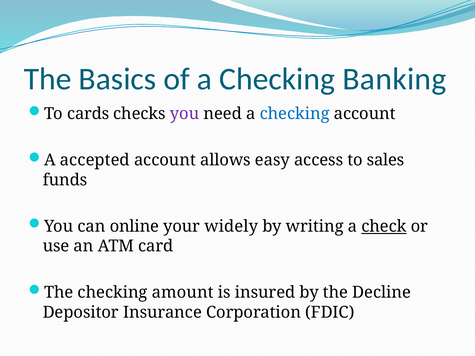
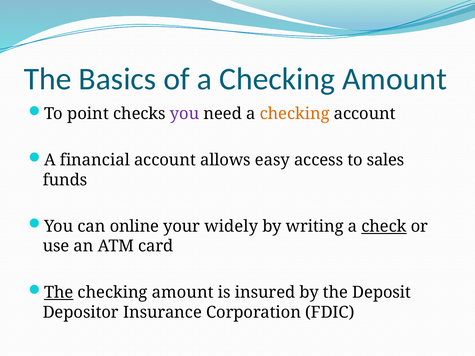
a Checking Banking: Banking -> Amount
cards: cards -> point
checking at (295, 114) colour: blue -> orange
accepted: accepted -> financial
The at (59, 293) underline: none -> present
Decline: Decline -> Deposit
